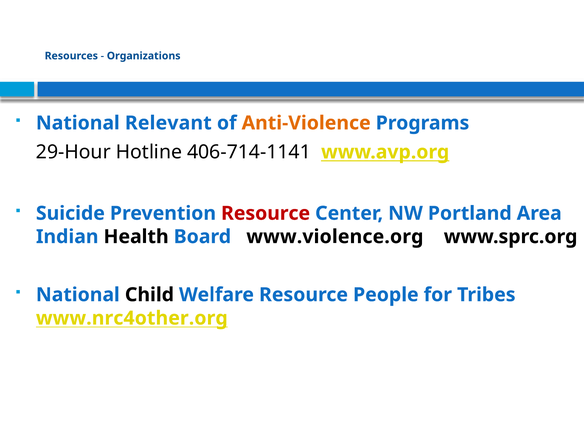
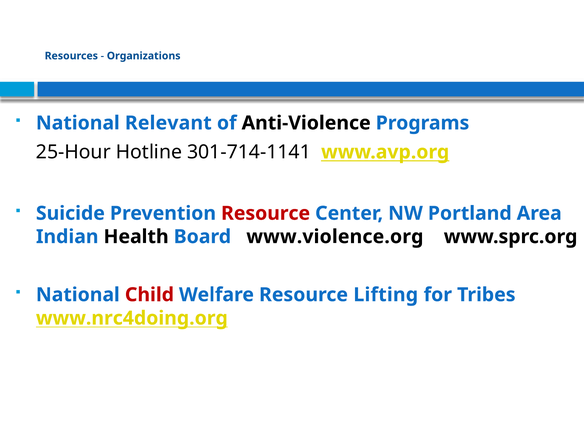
Anti-Violence colour: orange -> black
29-Hour: 29-Hour -> 25-Hour
406-714-1141: 406-714-1141 -> 301-714-1141
Child colour: black -> red
People: People -> Lifting
www.nrc4other.org: www.nrc4other.org -> www.nrc4doing.org
